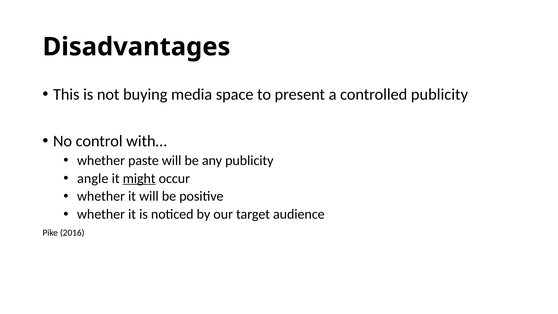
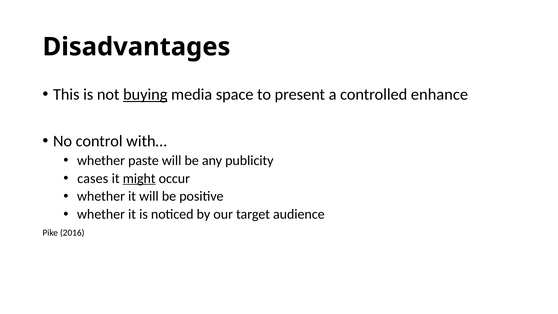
buying underline: none -> present
controlled publicity: publicity -> enhance
angle: angle -> cases
